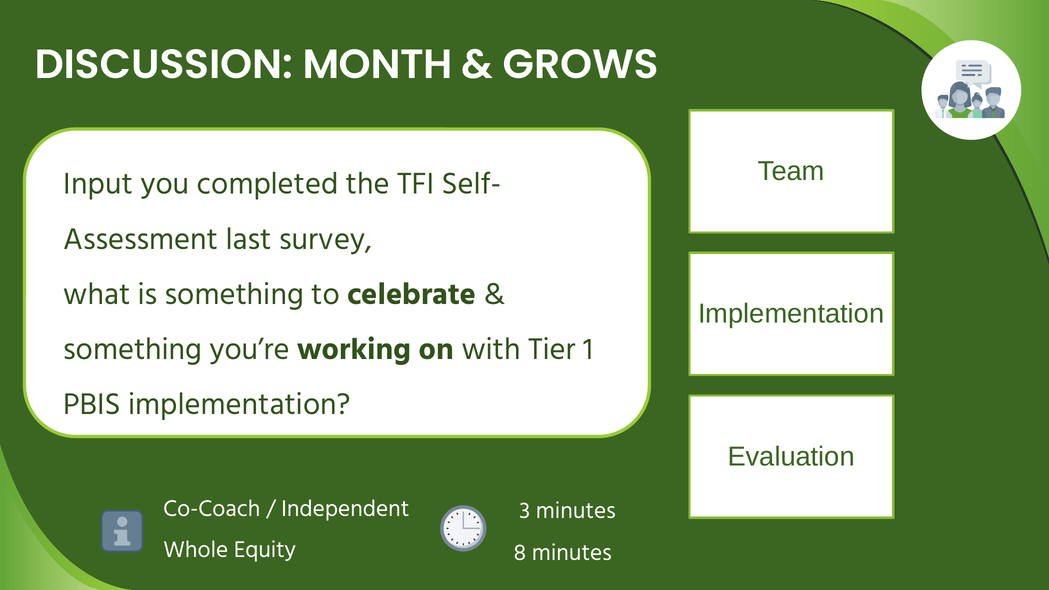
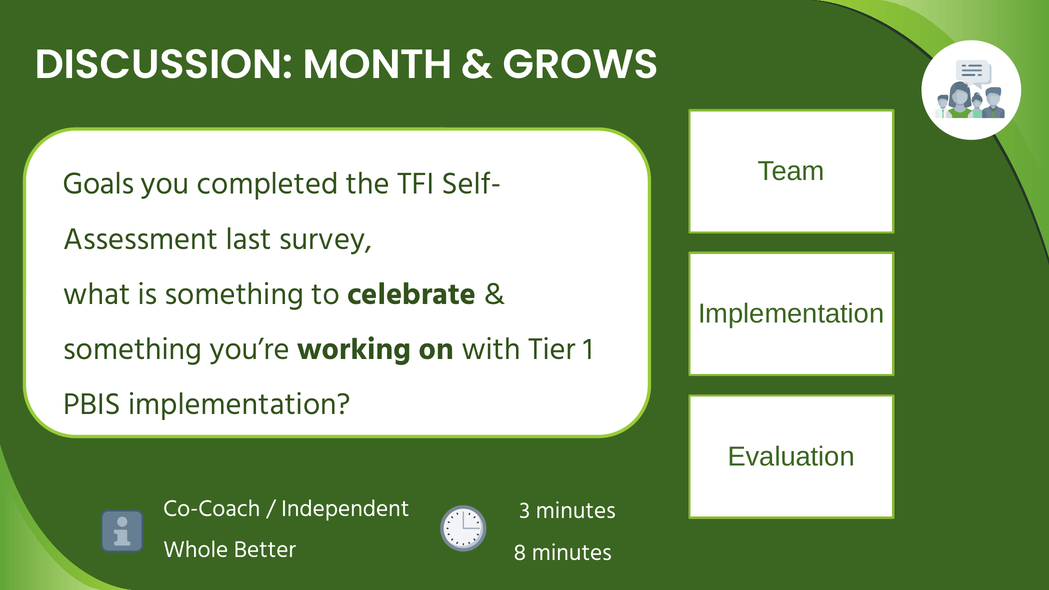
Input: Input -> Goals
Equity: Equity -> Better
